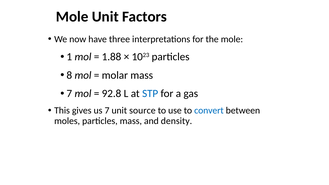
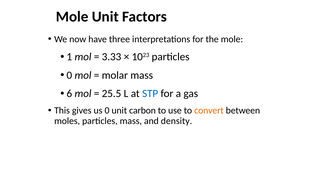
1.88: 1.88 -> 3.33
8 at (69, 75): 8 -> 0
7 at (69, 94): 7 -> 6
92.8: 92.8 -> 25.5
us 7: 7 -> 0
source: source -> carbon
convert colour: blue -> orange
